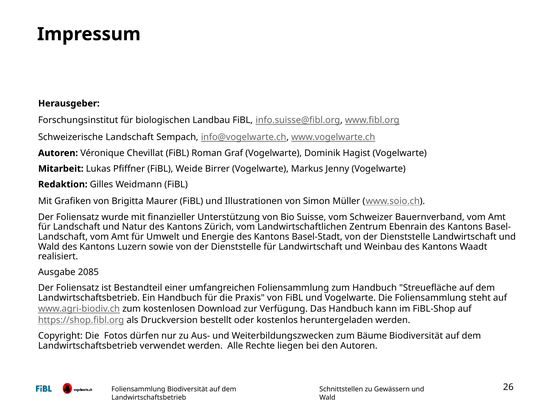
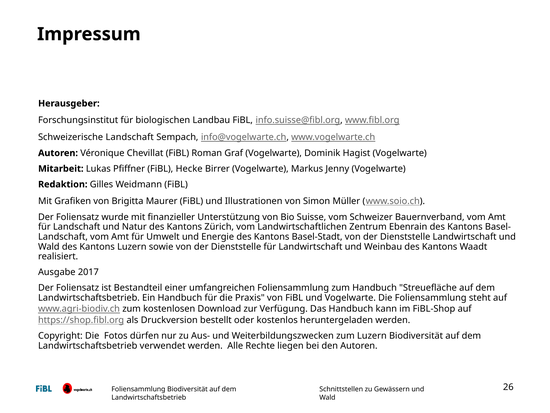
Weide: Weide -> Hecke
2085: 2085 -> 2017
zum Bäume: Bäume -> Luzern
